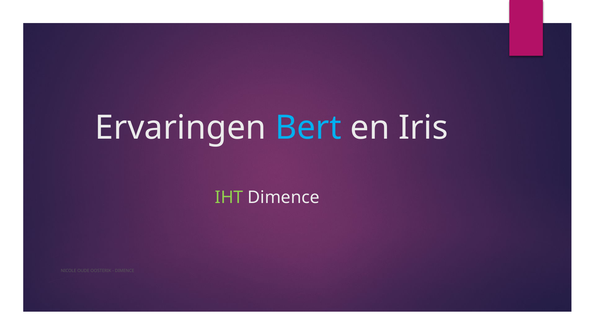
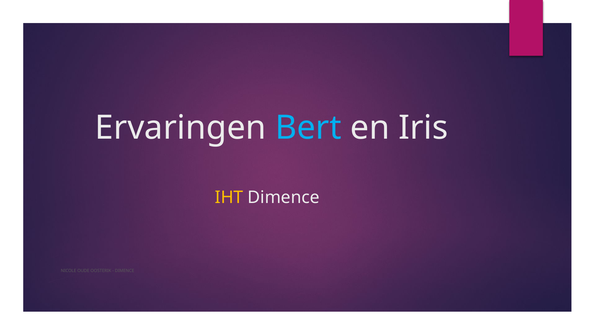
IHT colour: light green -> yellow
